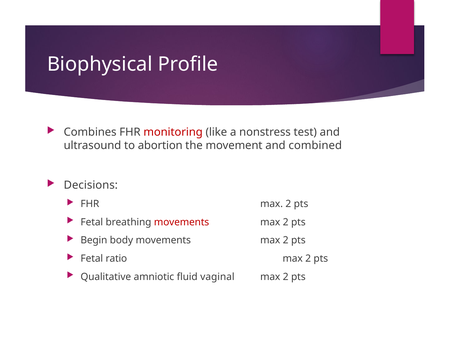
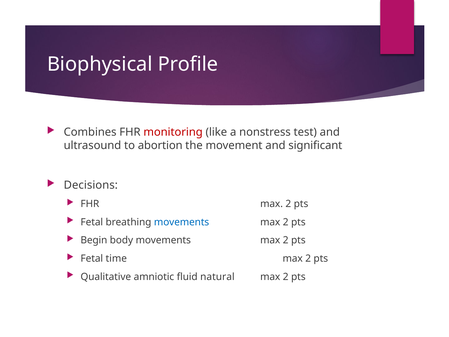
combined: combined -> significant
movements at (182, 222) colour: red -> blue
ratio: ratio -> time
vaginal: vaginal -> natural
